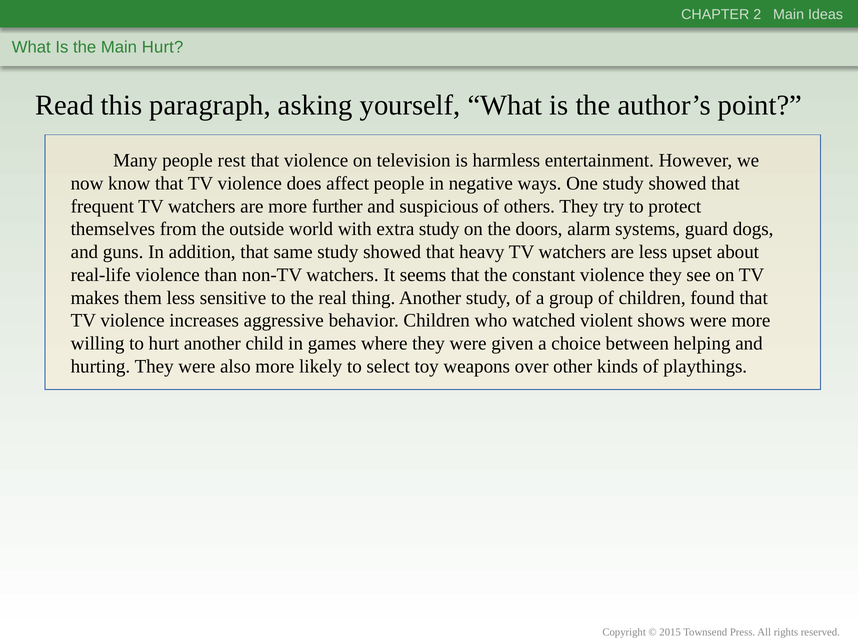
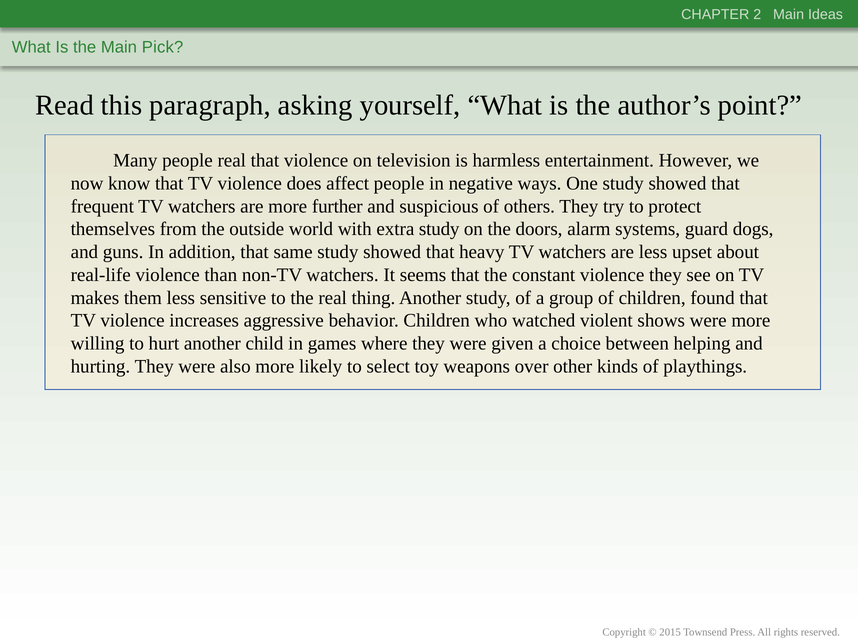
Main Hurt: Hurt -> Pick
people rest: rest -> real
